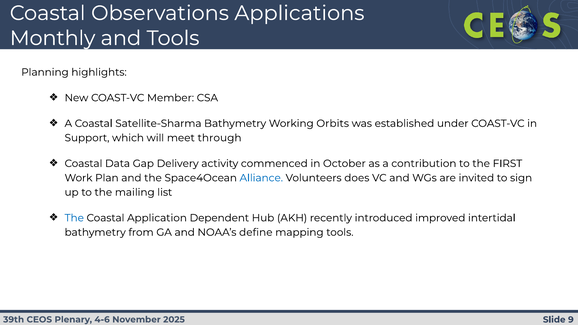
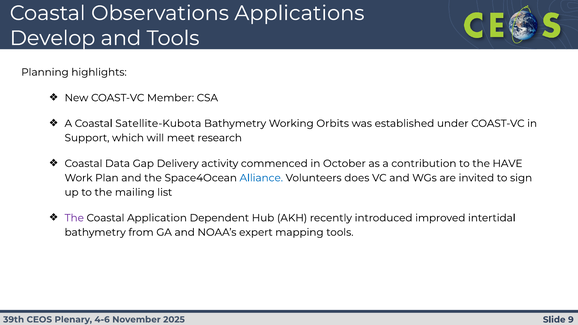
Monthly: Monthly -> Develop
Satellite-Sharma: Satellite-Sharma -> Satellite-Kubota
through: through -> research
FIRST: FIRST -> HAVE
The at (74, 218) colour: blue -> purple
define: define -> expert
